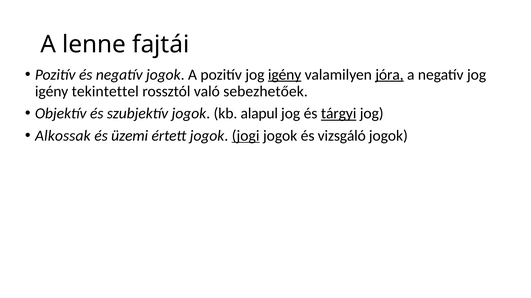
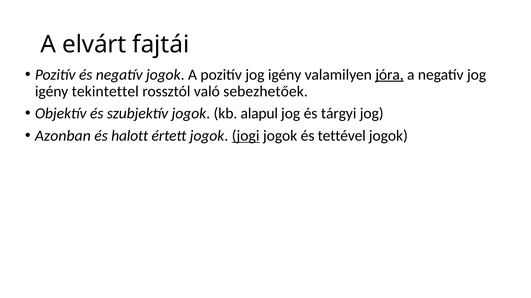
lenne: lenne -> elvárt
igény at (285, 75) underline: present -> none
tárgyi underline: present -> none
Alkossak: Alkossak -> Azonban
üzemi: üzemi -> halott
vizsgáló: vizsgáló -> tettével
